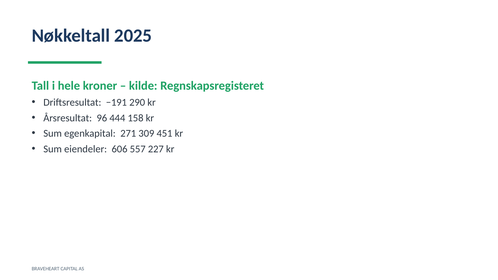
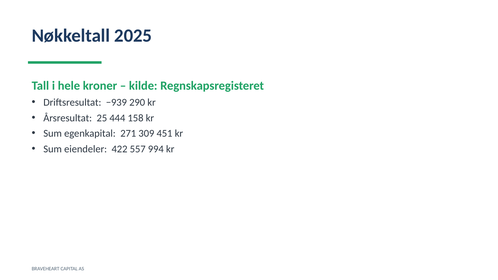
−191: −191 -> −939
96: 96 -> 25
606: 606 -> 422
227: 227 -> 994
